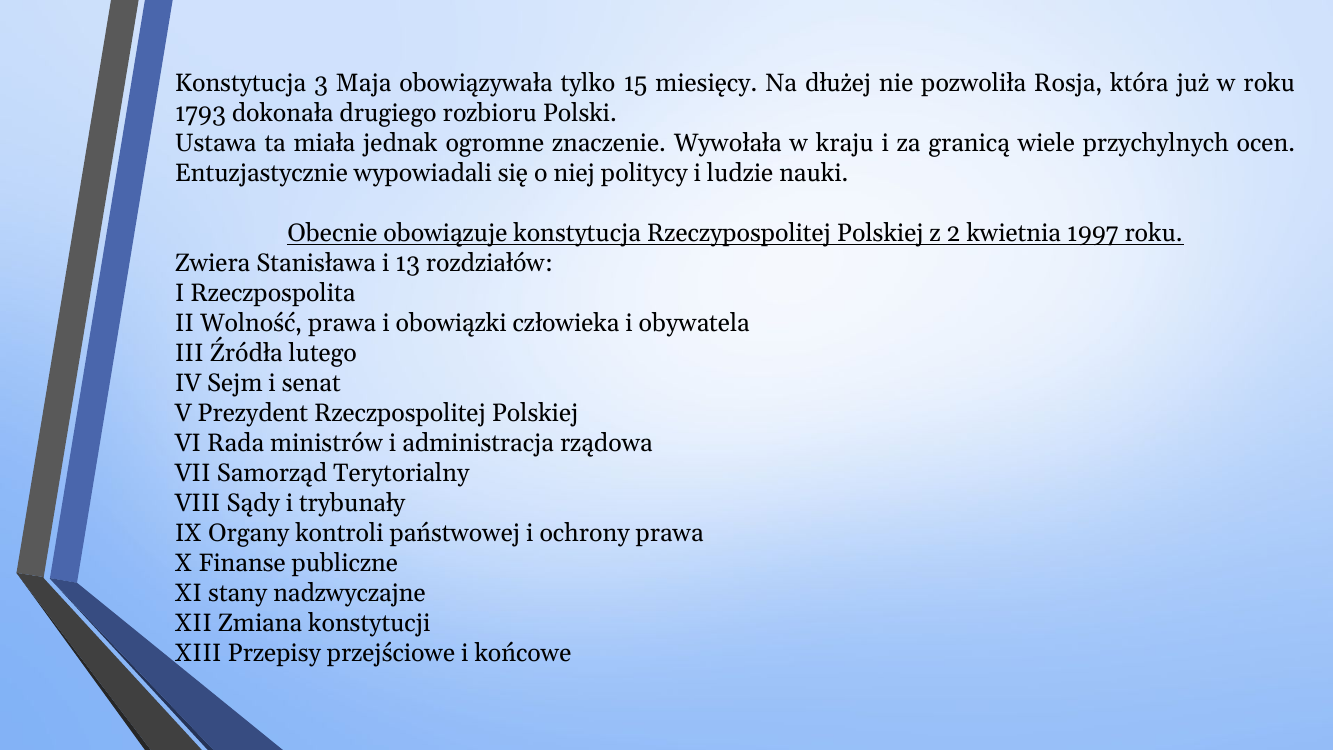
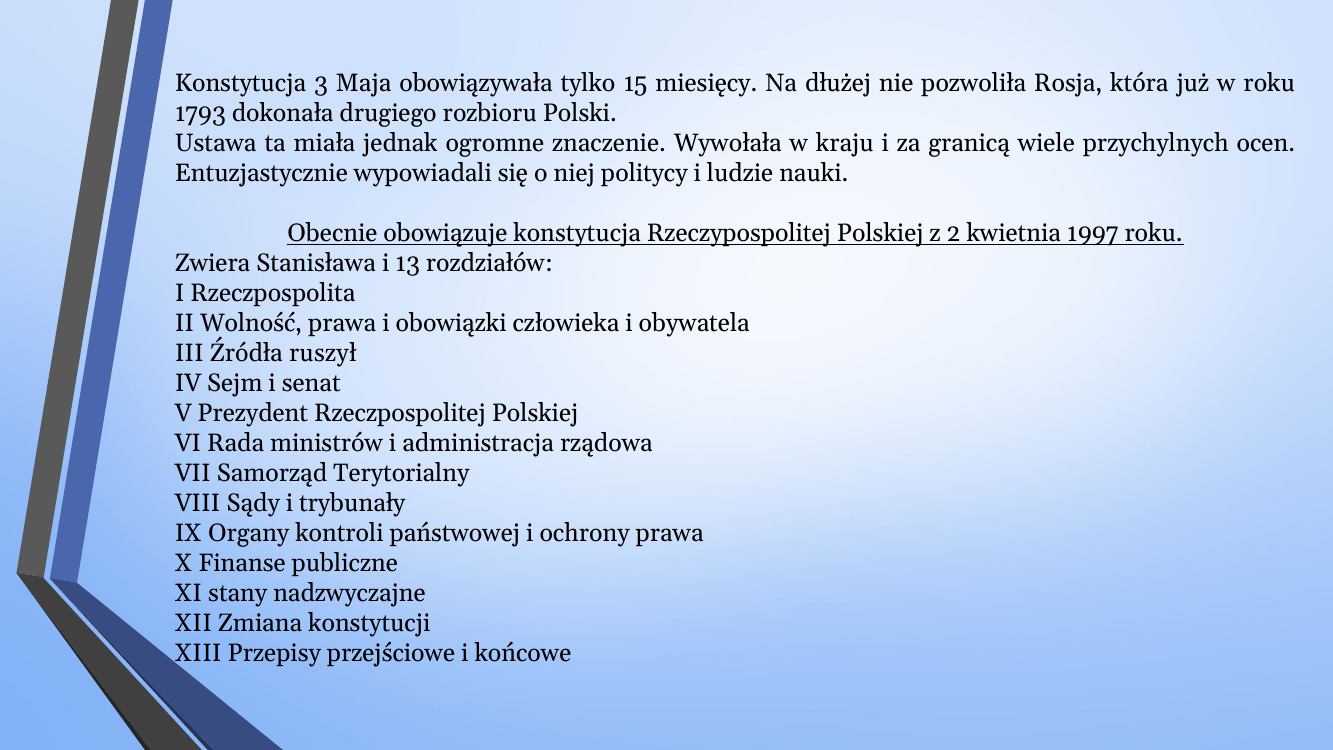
lutego: lutego -> ruszył
